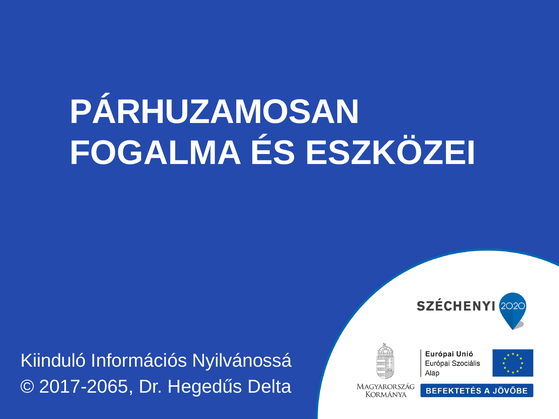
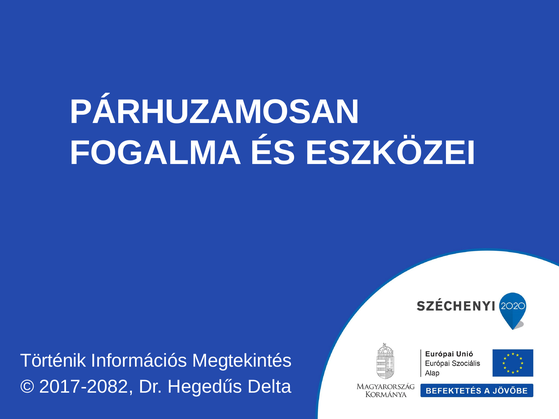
Kiinduló: Kiinduló -> Történik
Nyilvánossá: Nyilvánossá -> Megtekintés
2017-2065: 2017-2065 -> 2017-2082
